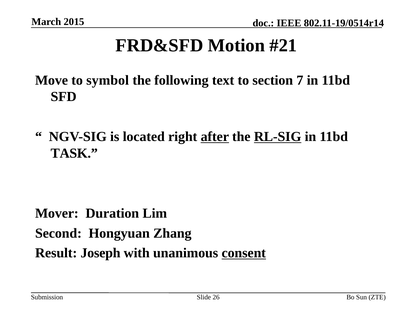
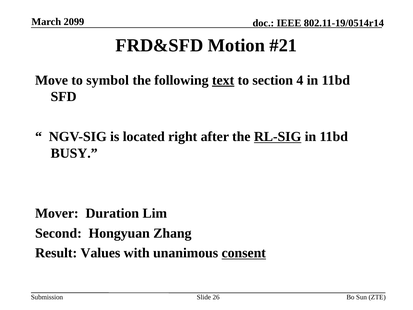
2015: 2015 -> 2099
text underline: none -> present
7: 7 -> 4
after underline: present -> none
TASK: TASK -> BUSY
Joseph: Joseph -> Values
